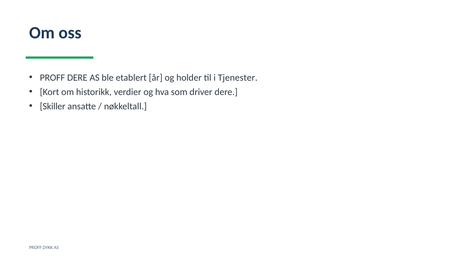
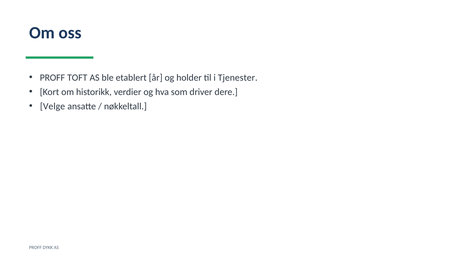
PROFF DERE: DERE -> TOFT
Skiller: Skiller -> Velge
